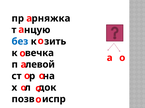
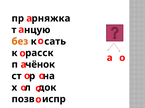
без colour: blue -> orange
зить: зить -> сать
вечка: вечка -> расск
левой: левой -> чёнок
